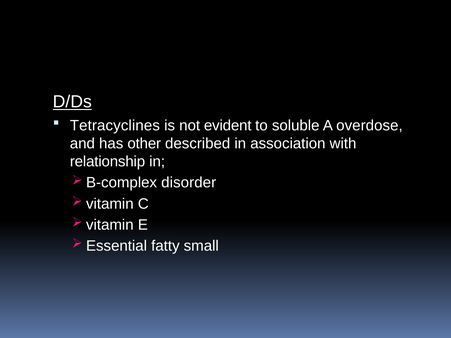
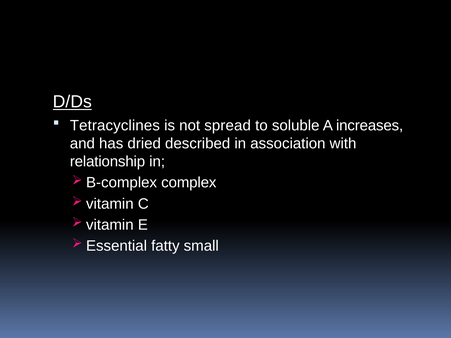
evident: evident -> spread
overdose: overdose -> increases
other: other -> dried
disorder: disorder -> complex
